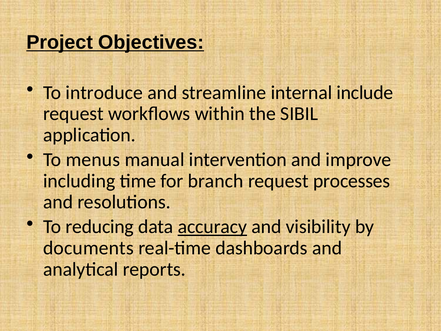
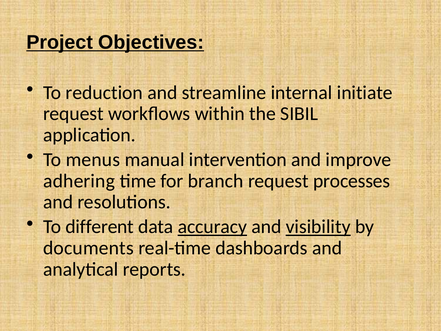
introduce: introduce -> reduction
include: include -> initiate
including: including -> adhering
reducing: reducing -> different
visibility underline: none -> present
